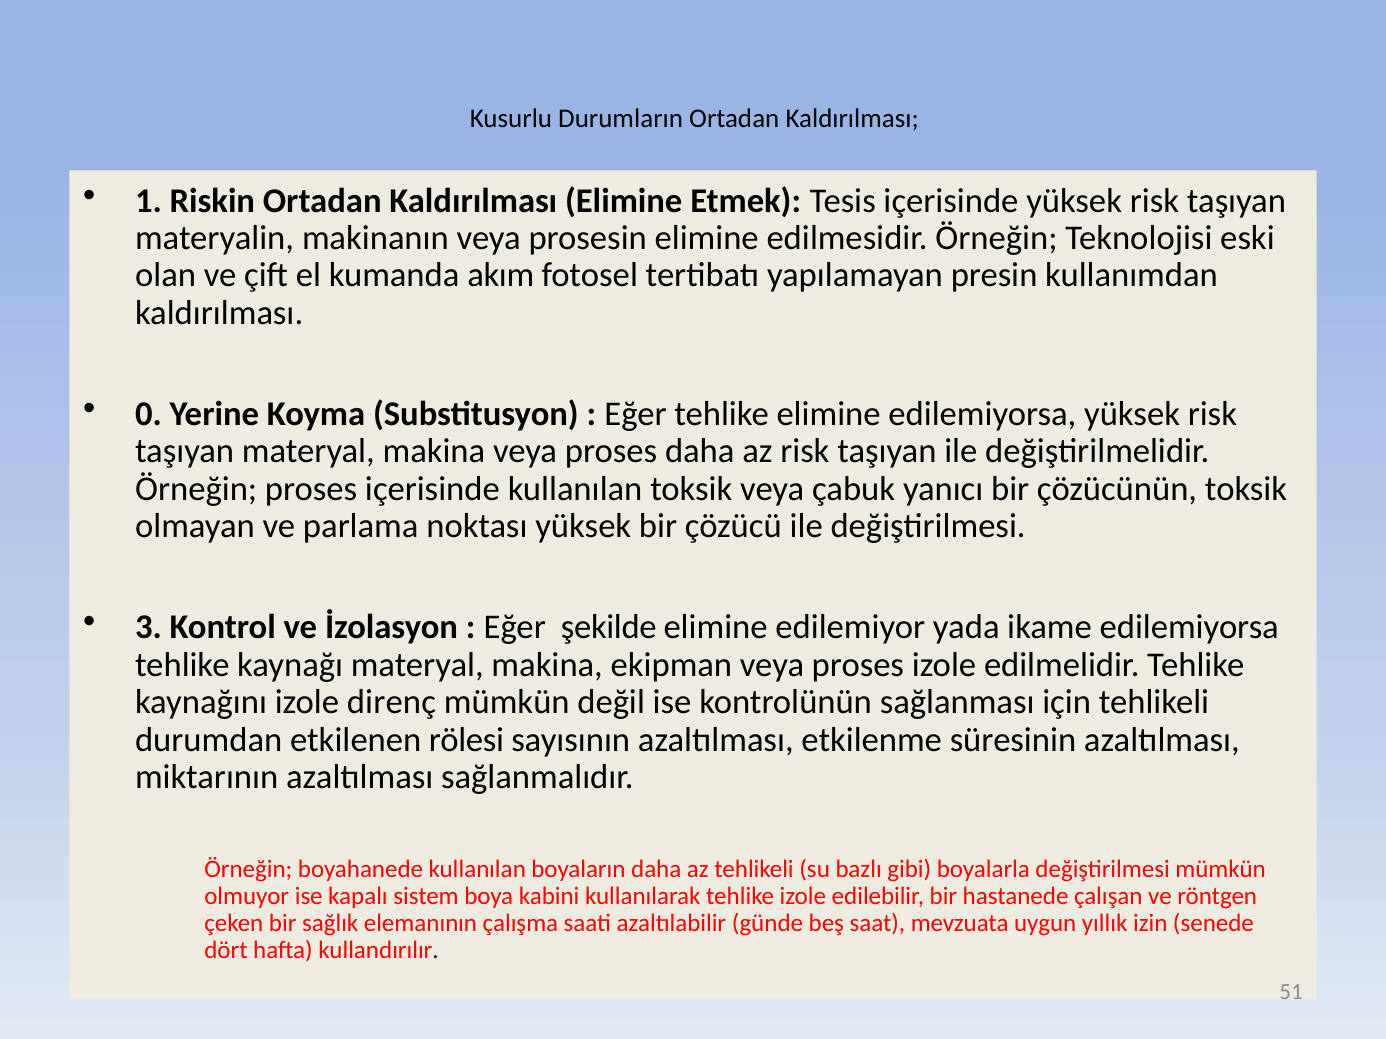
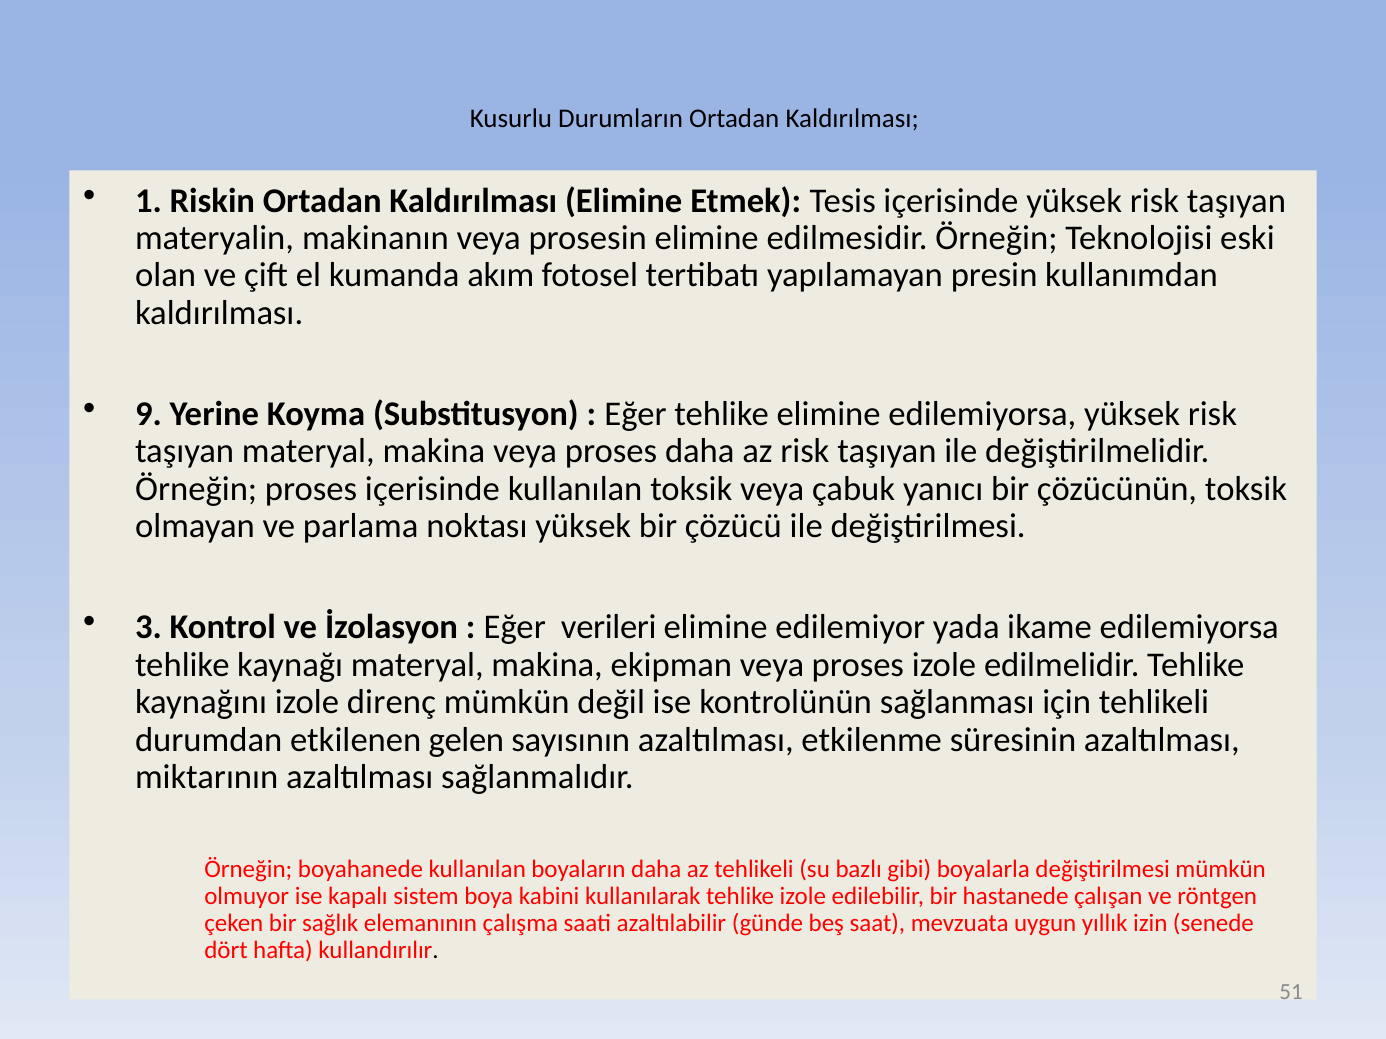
0: 0 -> 9
şekilde: şekilde -> verileri
rölesi: rölesi -> gelen
